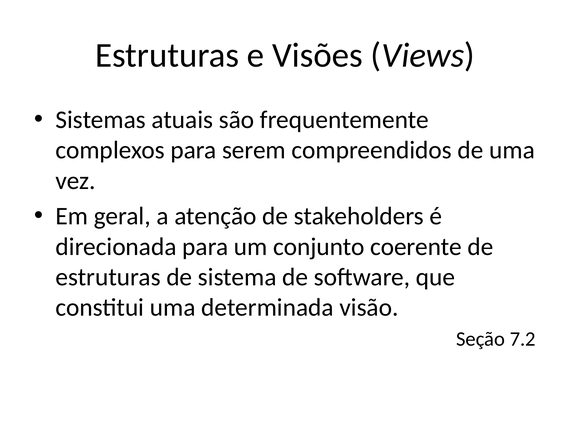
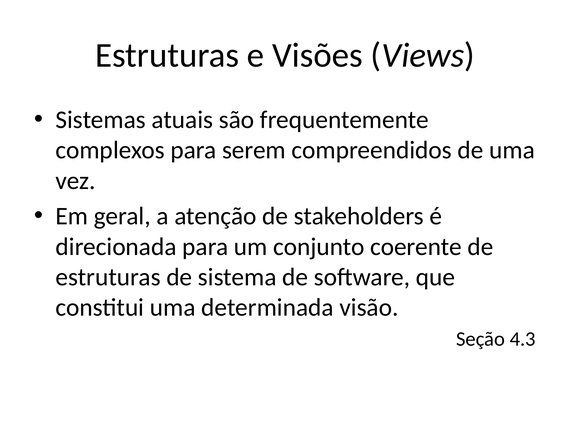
7.2: 7.2 -> 4.3
